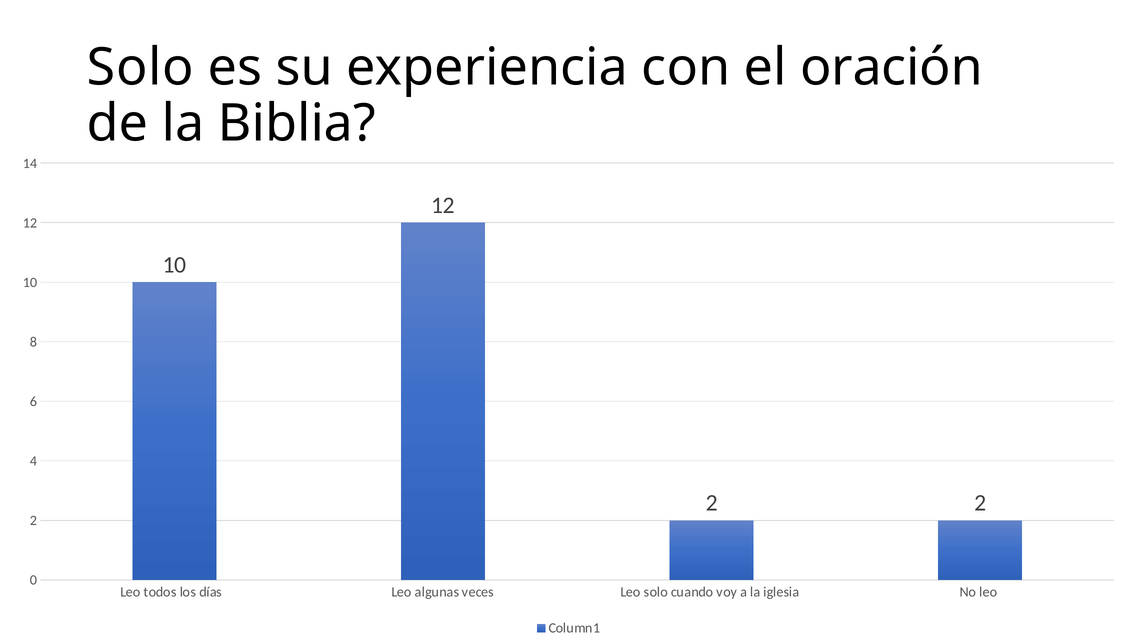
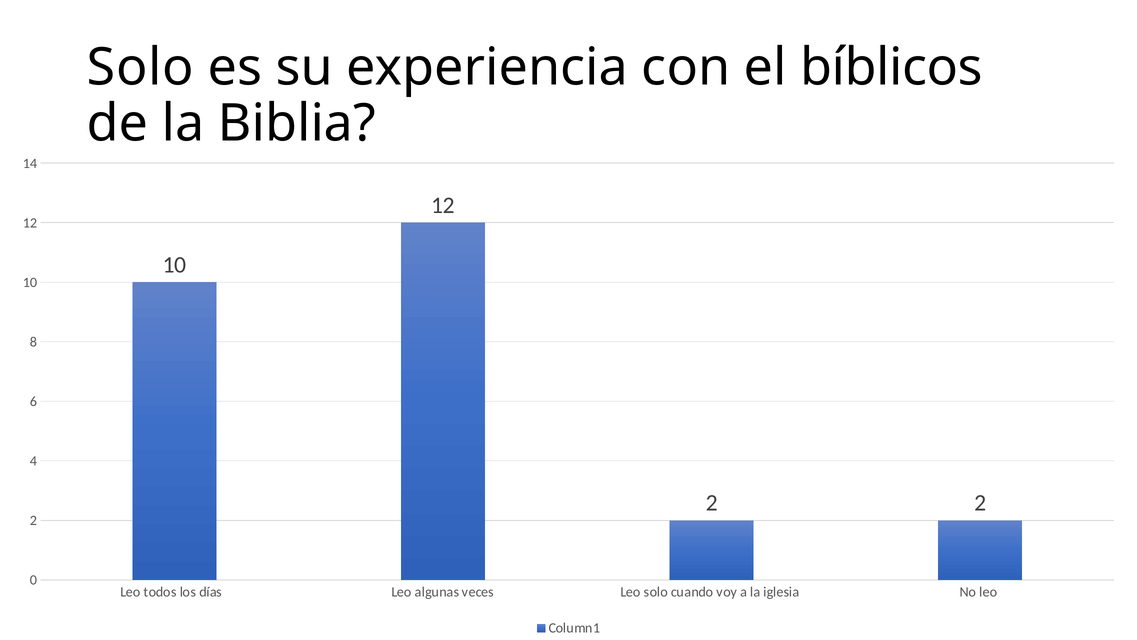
oración: oración -> bíblicos
